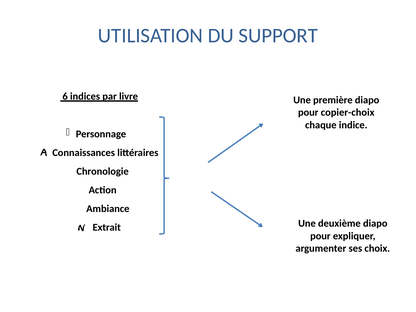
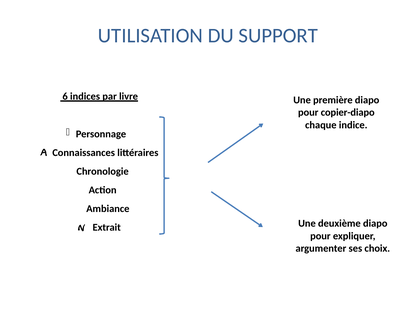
copier-choix: copier-choix -> copier-diapo
